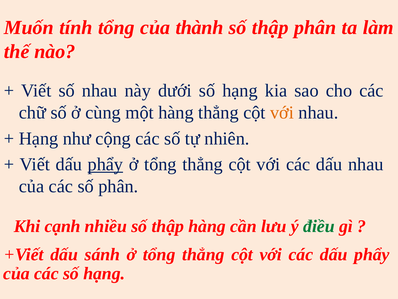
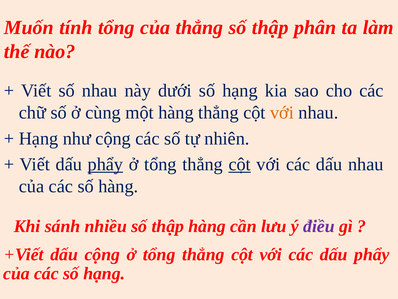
của thành: thành -> thẳng
cột at (240, 164) underline: none -> present
số phân: phân -> hàng
cạnh: cạnh -> sánh
điều colour: green -> purple
dấu sánh: sánh -> cộng
